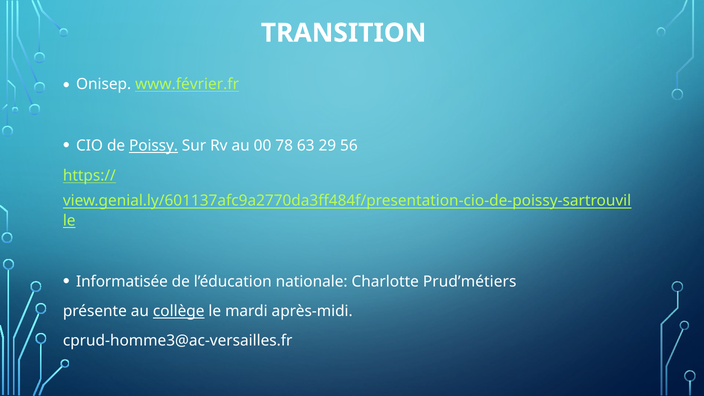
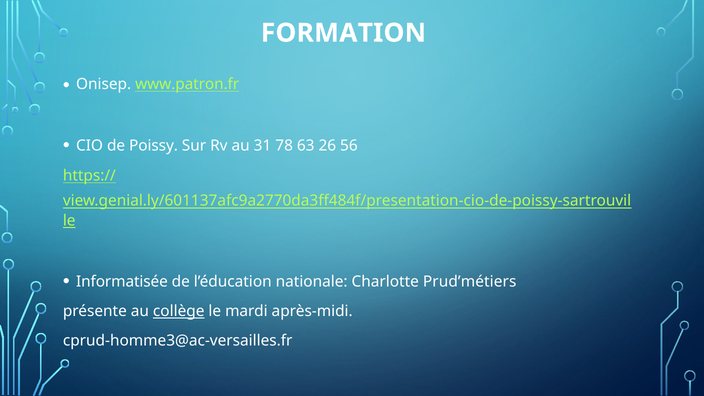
TRANSITION: TRANSITION -> FORMATION
www.février.fr: www.février.fr -> www.patron.fr
Poissy underline: present -> none
00: 00 -> 31
29: 29 -> 26
